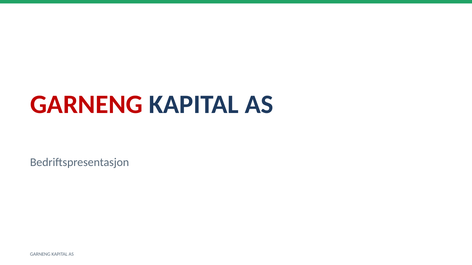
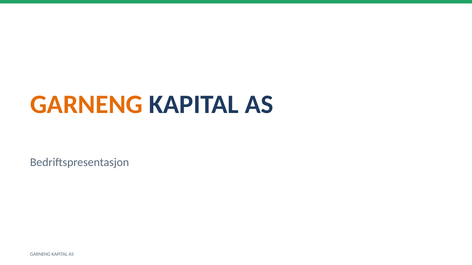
GARNENG at (86, 105) colour: red -> orange
